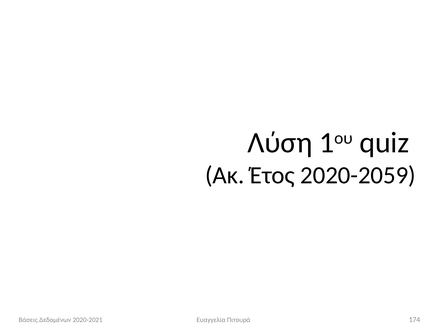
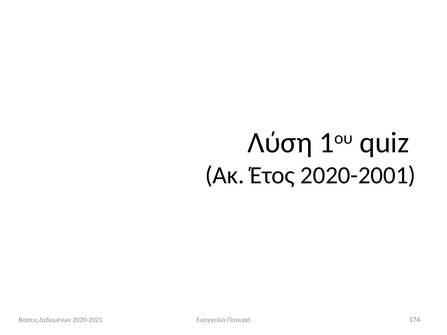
2020-2059: 2020-2059 -> 2020-2001
